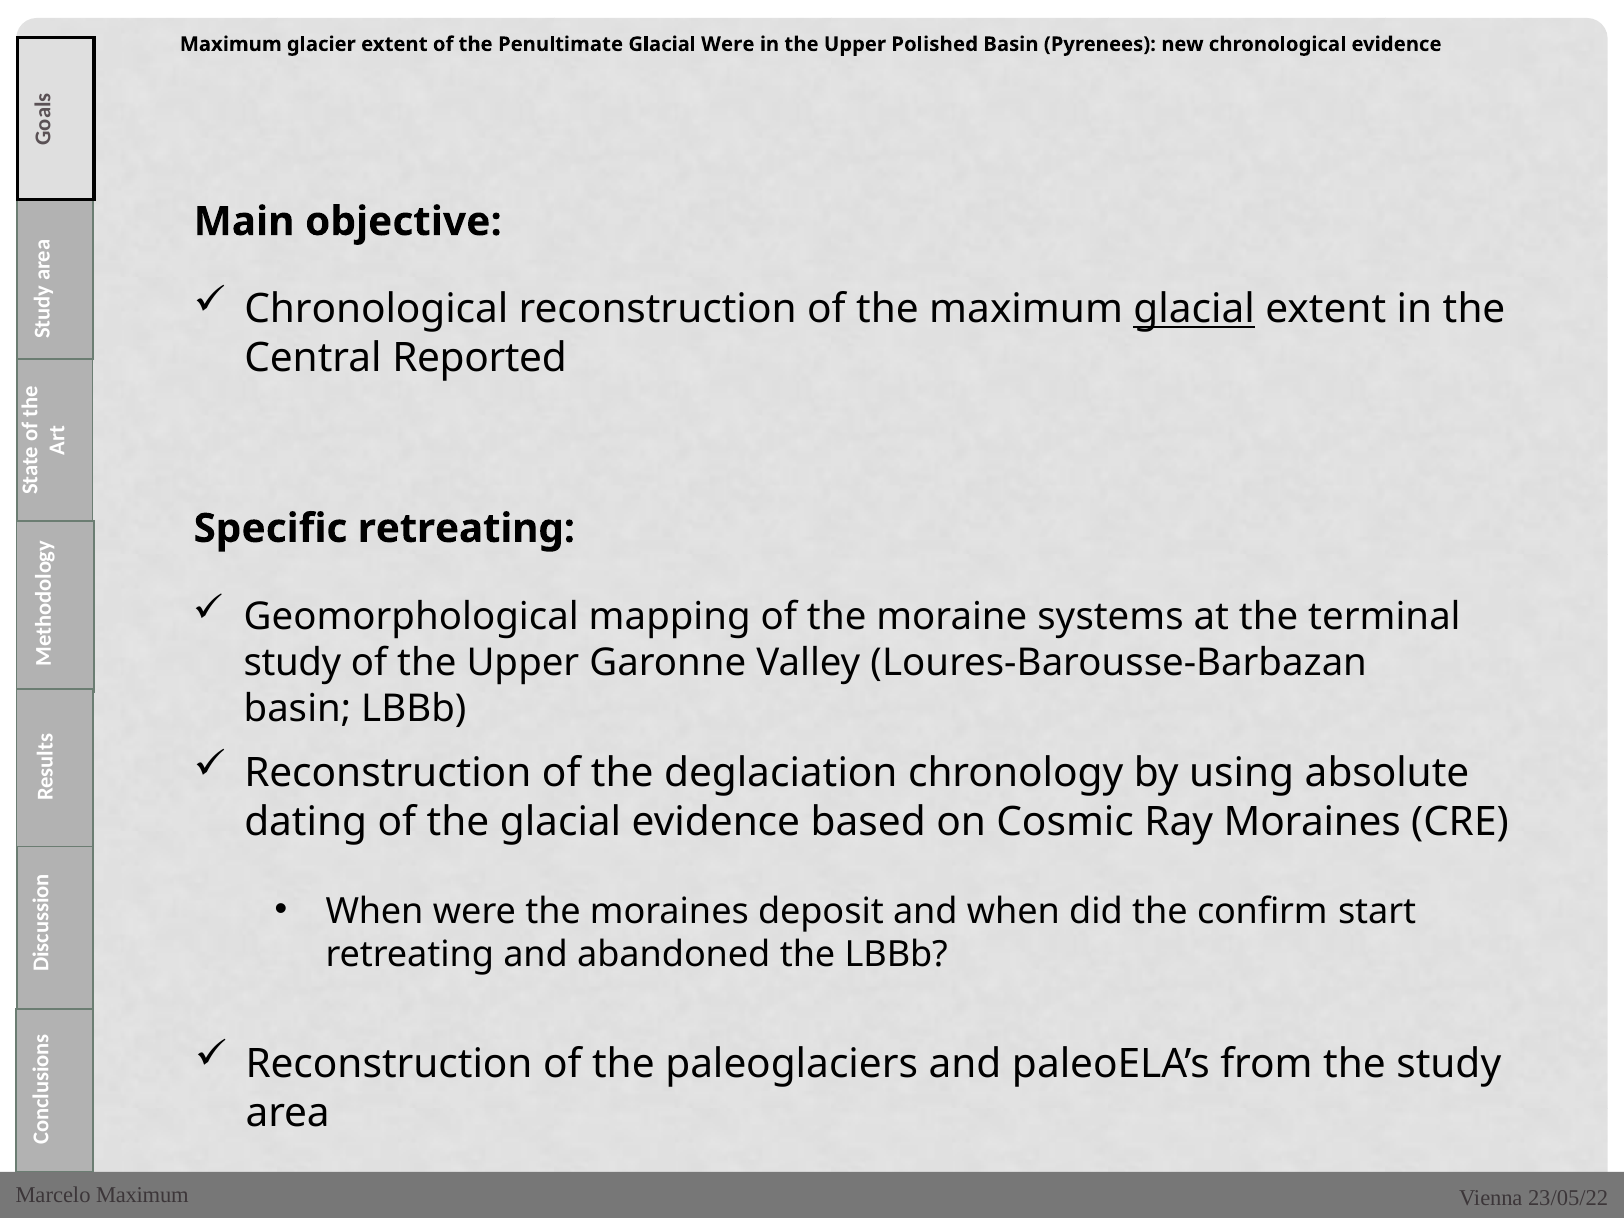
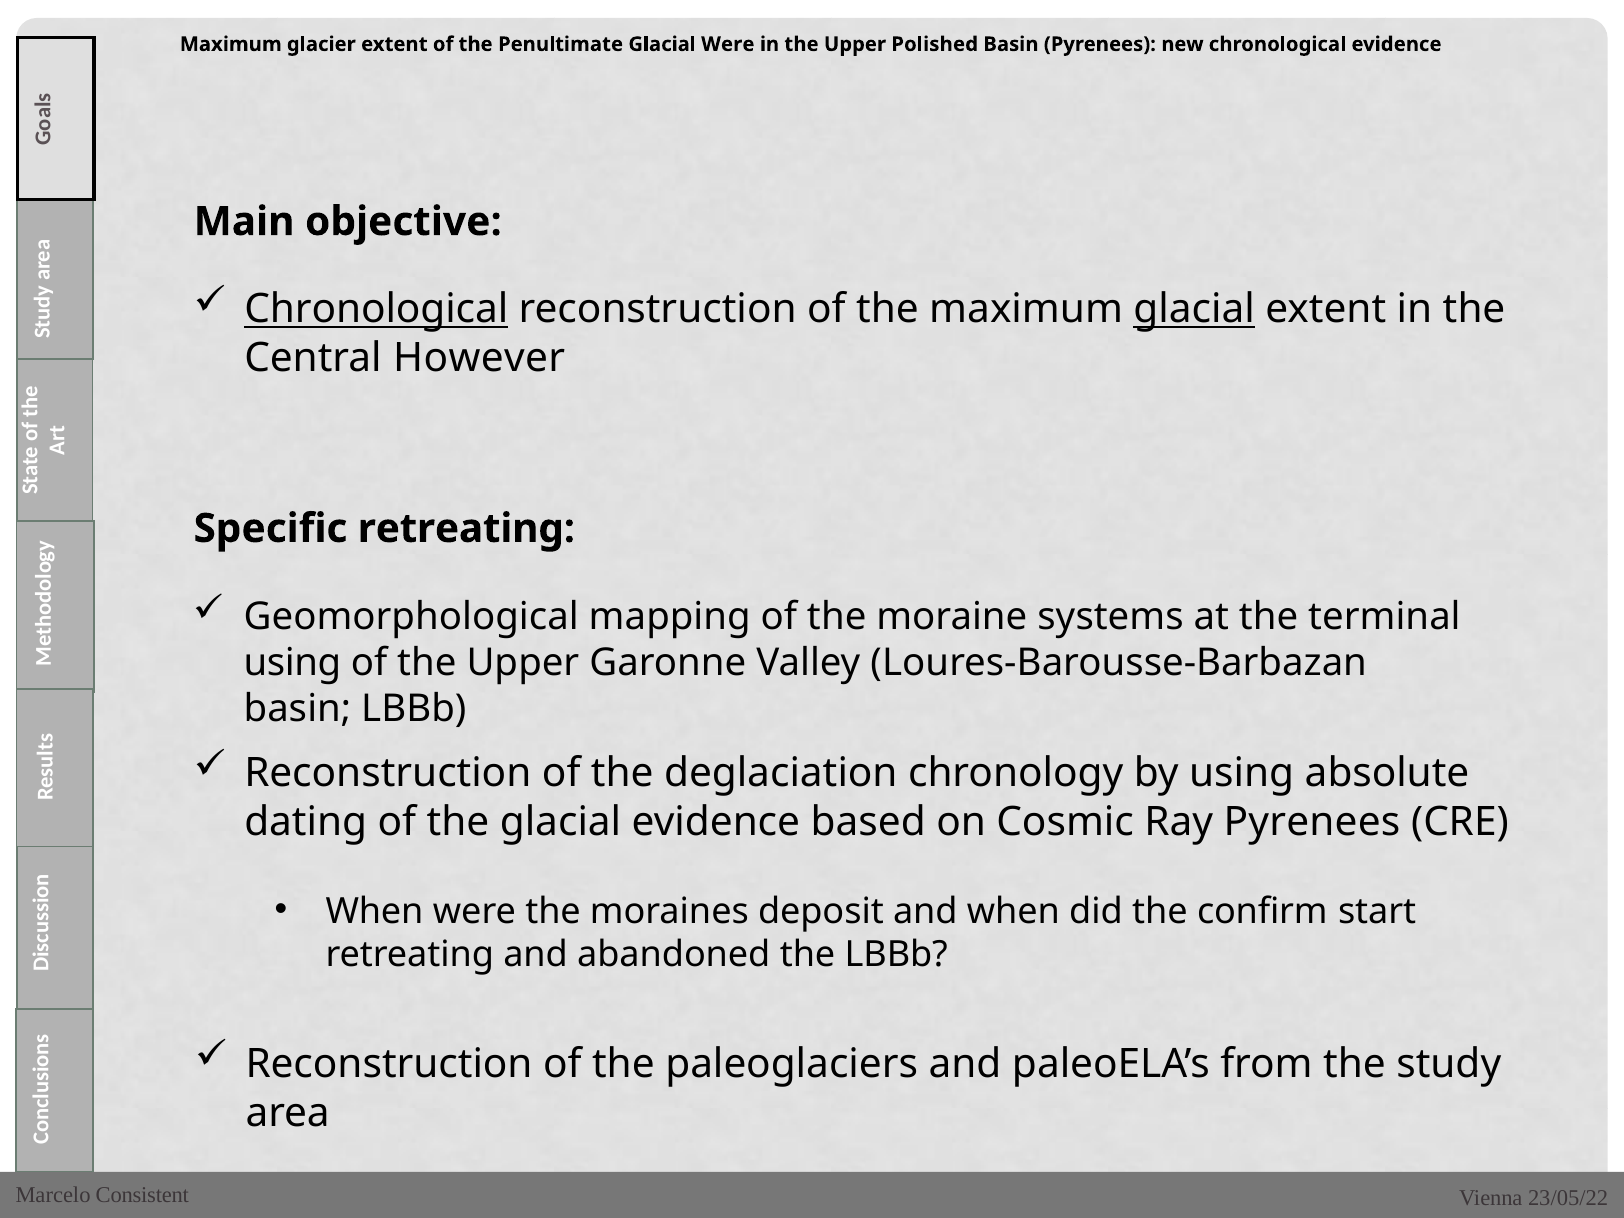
Chronological at (376, 310) underline: none -> present
Reported: Reported -> However
study at (292, 663): study -> using
Ray Moraines: Moraines -> Pyrenees
Marcelo Maximum: Maximum -> Consistent
